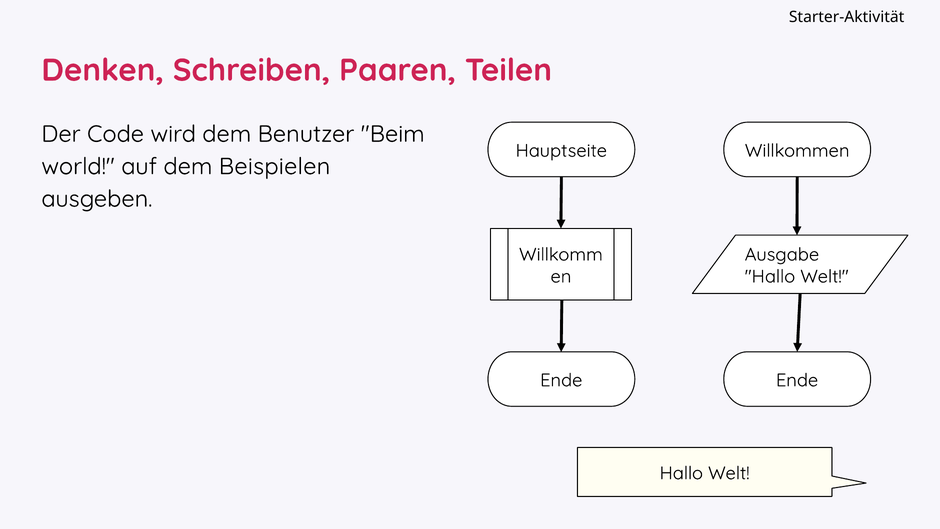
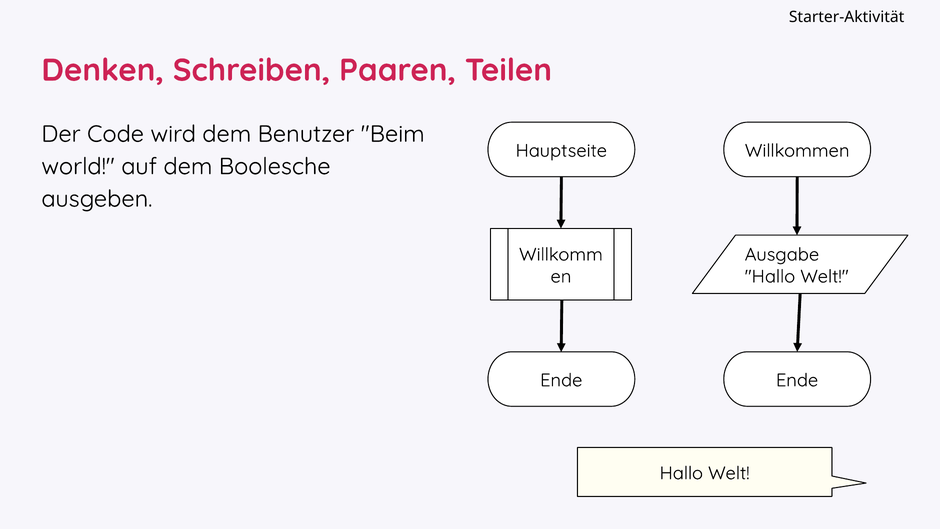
Beispielen: Beispielen -> Boolesche
